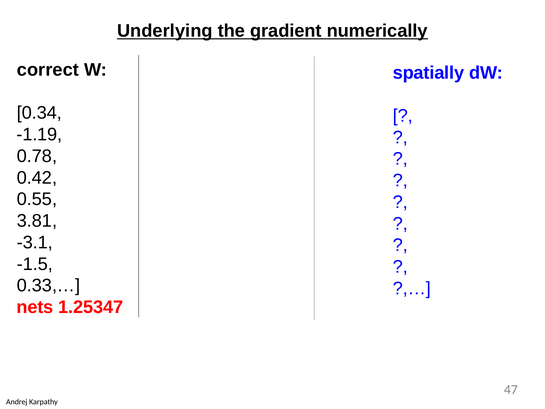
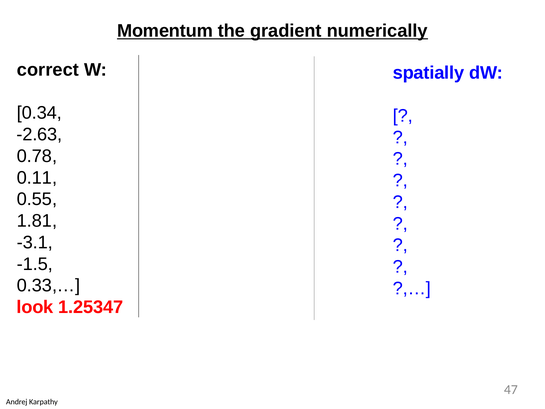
Underlying: Underlying -> Momentum
-1.19: -1.19 -> -2.63
0.42: 0.42 -> 0.11
3.81: 3.81 -> 1.81
nets: nets -> look
